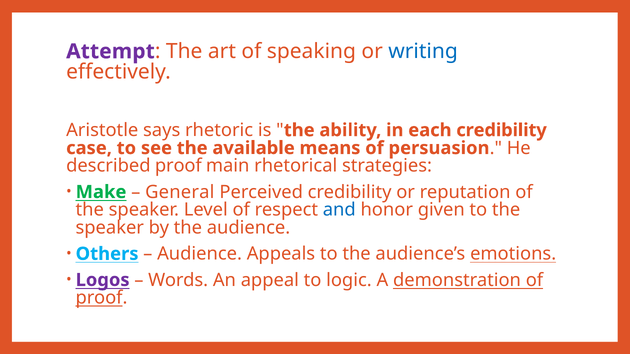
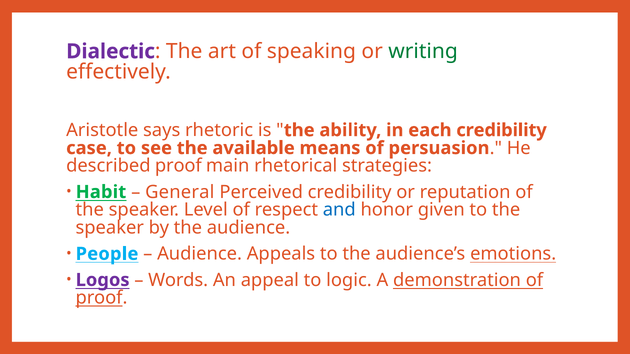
Attempt: Attempt -> Dialectic
writing colour: blue -> green
Make: Make -> Habit
Others: Others -> People
